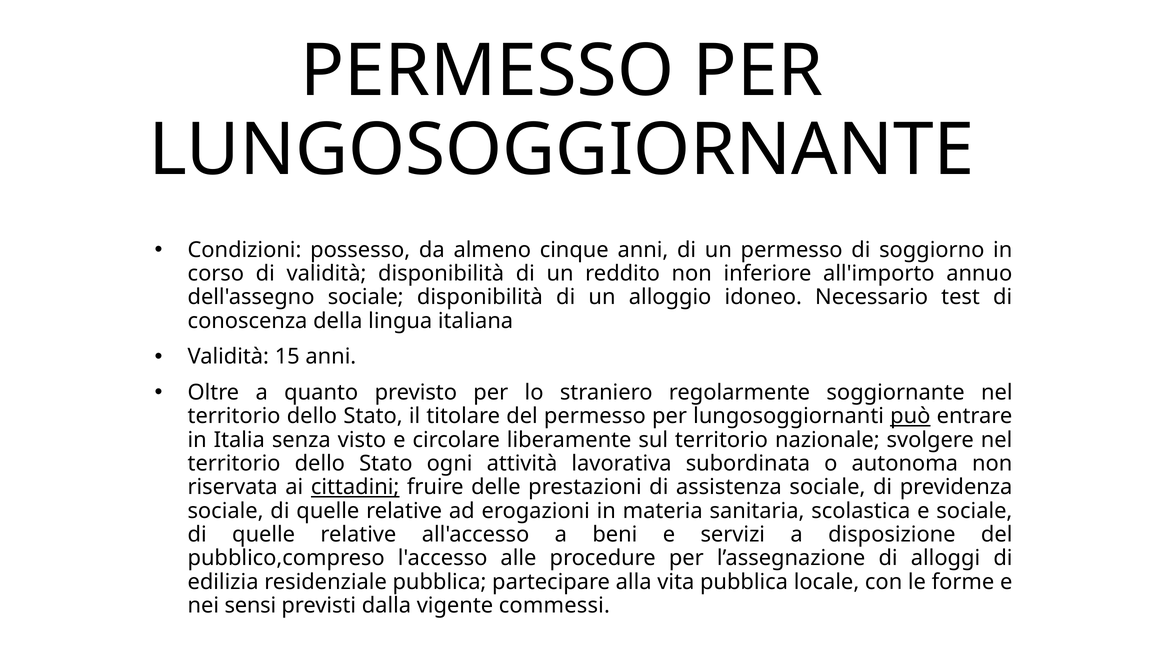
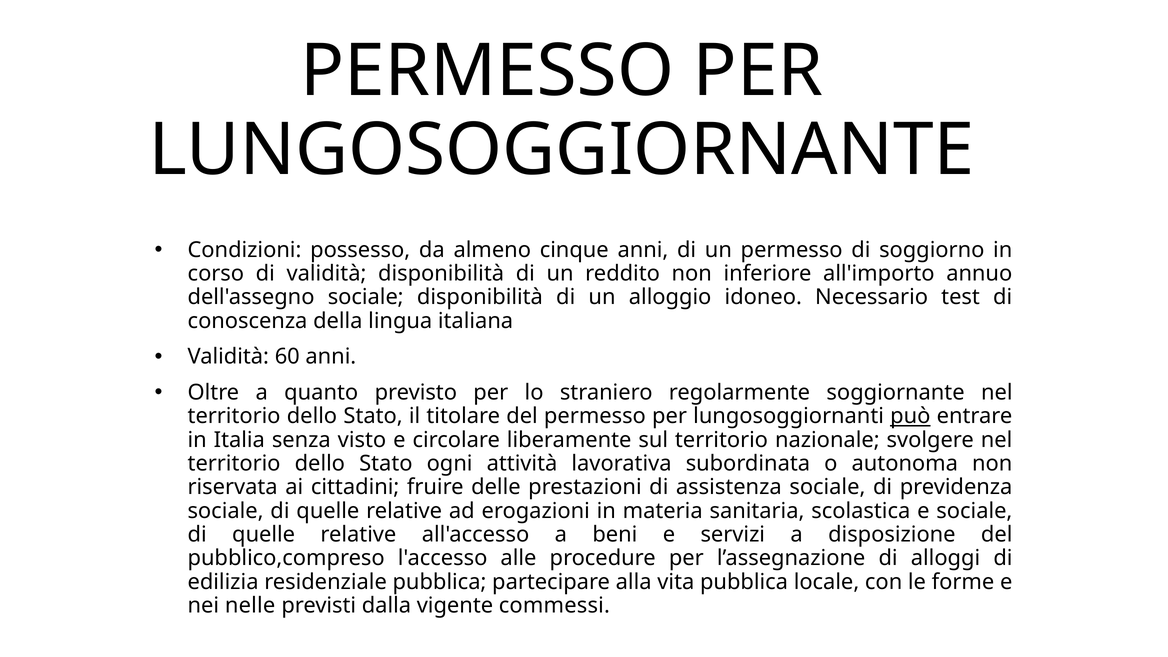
15: 15 -> 60
cittadini underline: present -> none
sensi: sensi -> nelle
